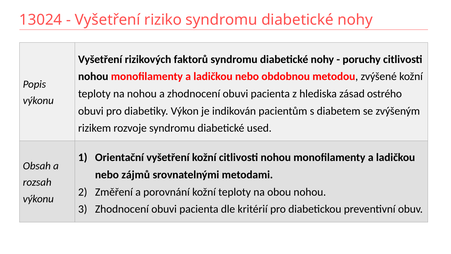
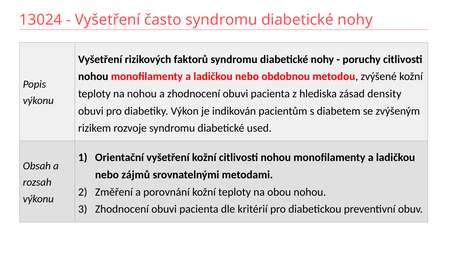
riziko: riziko -> často
ostrého: ostrého -> density
